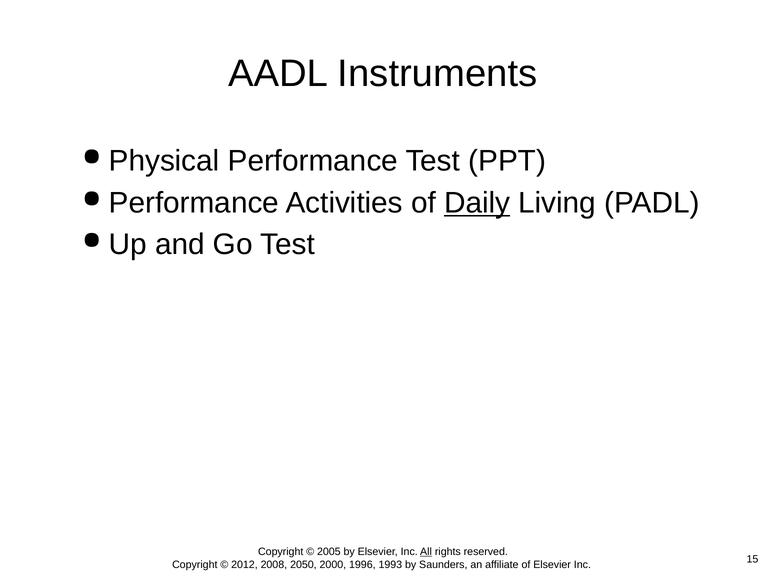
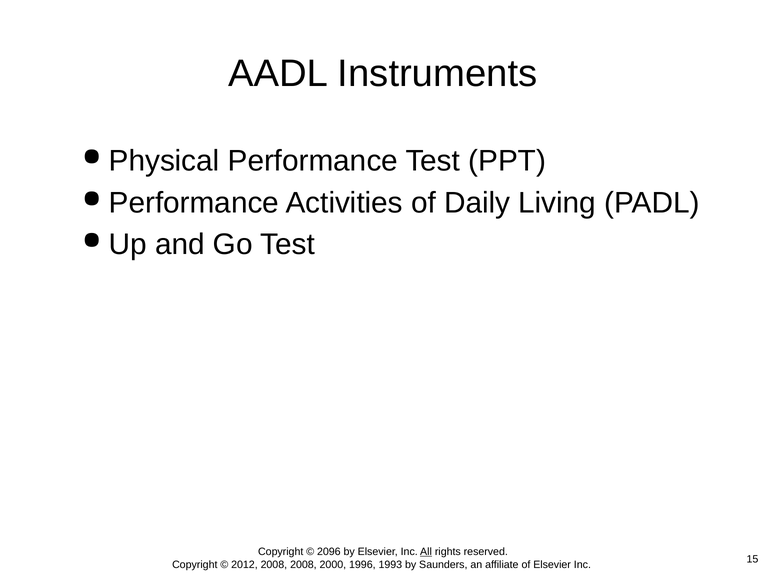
Daily underline: present -> none
2005: 2005 -> 2096
2008 2050: 2050 -> 2008
